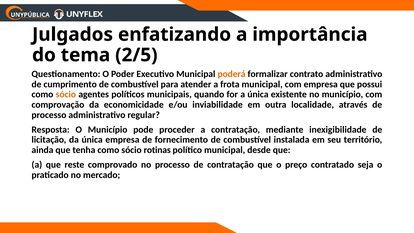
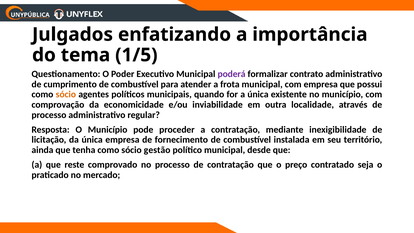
2/5: 2/5 -> 1/5
poderá colour: orange -> purple
rotinas: rotinas -> gestão
